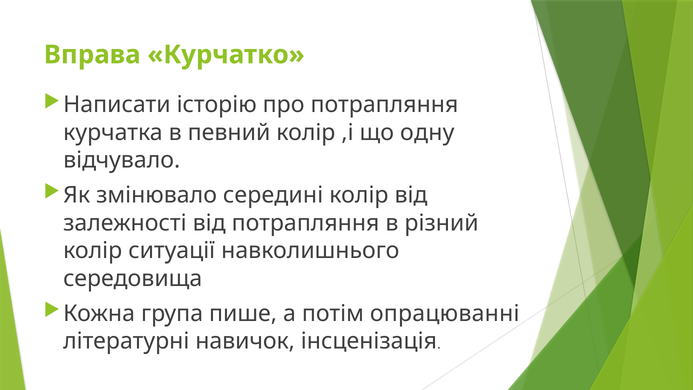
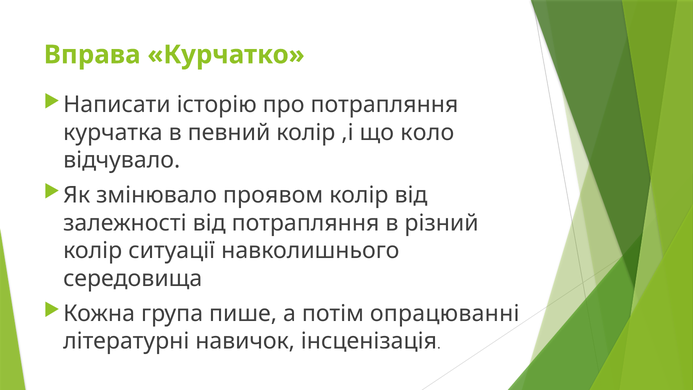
одну: одну -> коло
середині: середині -> проявом
